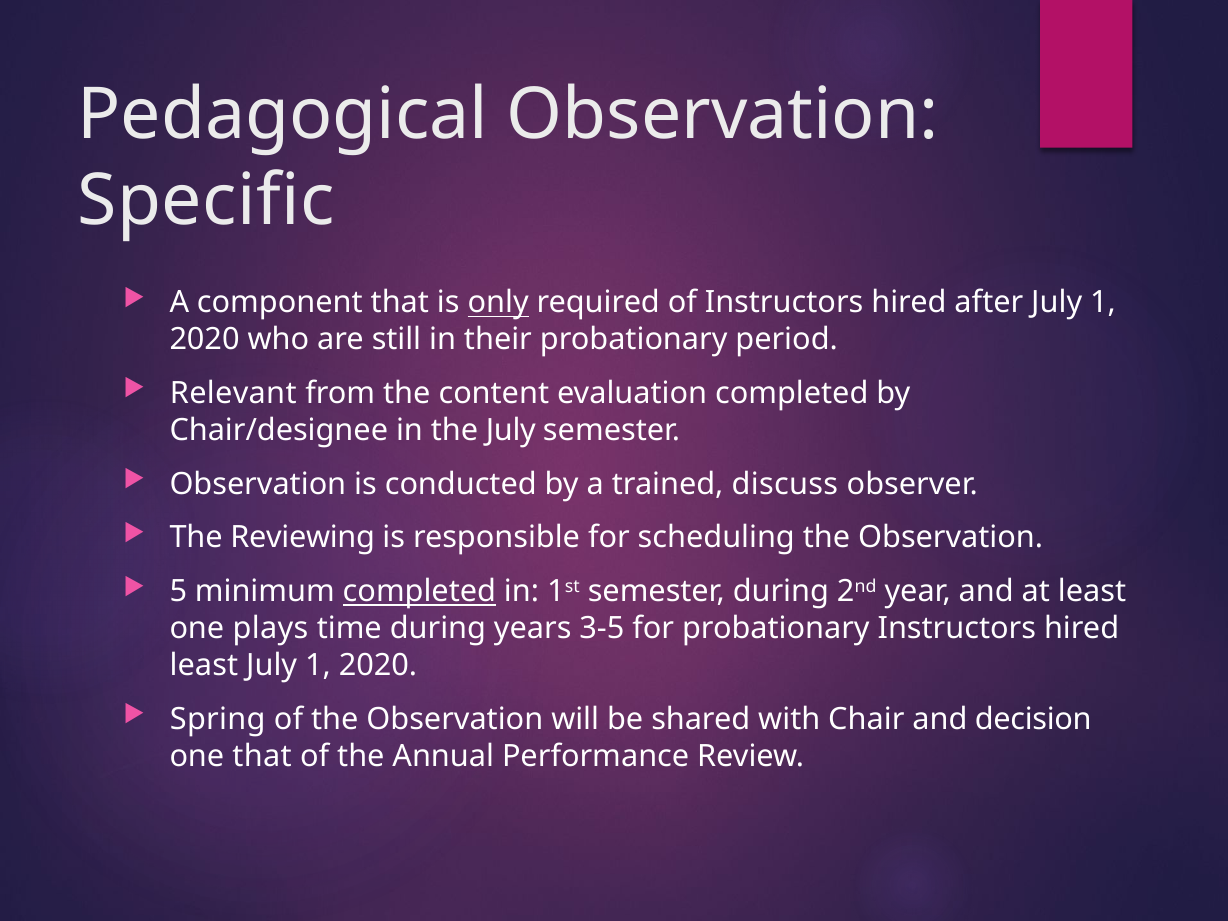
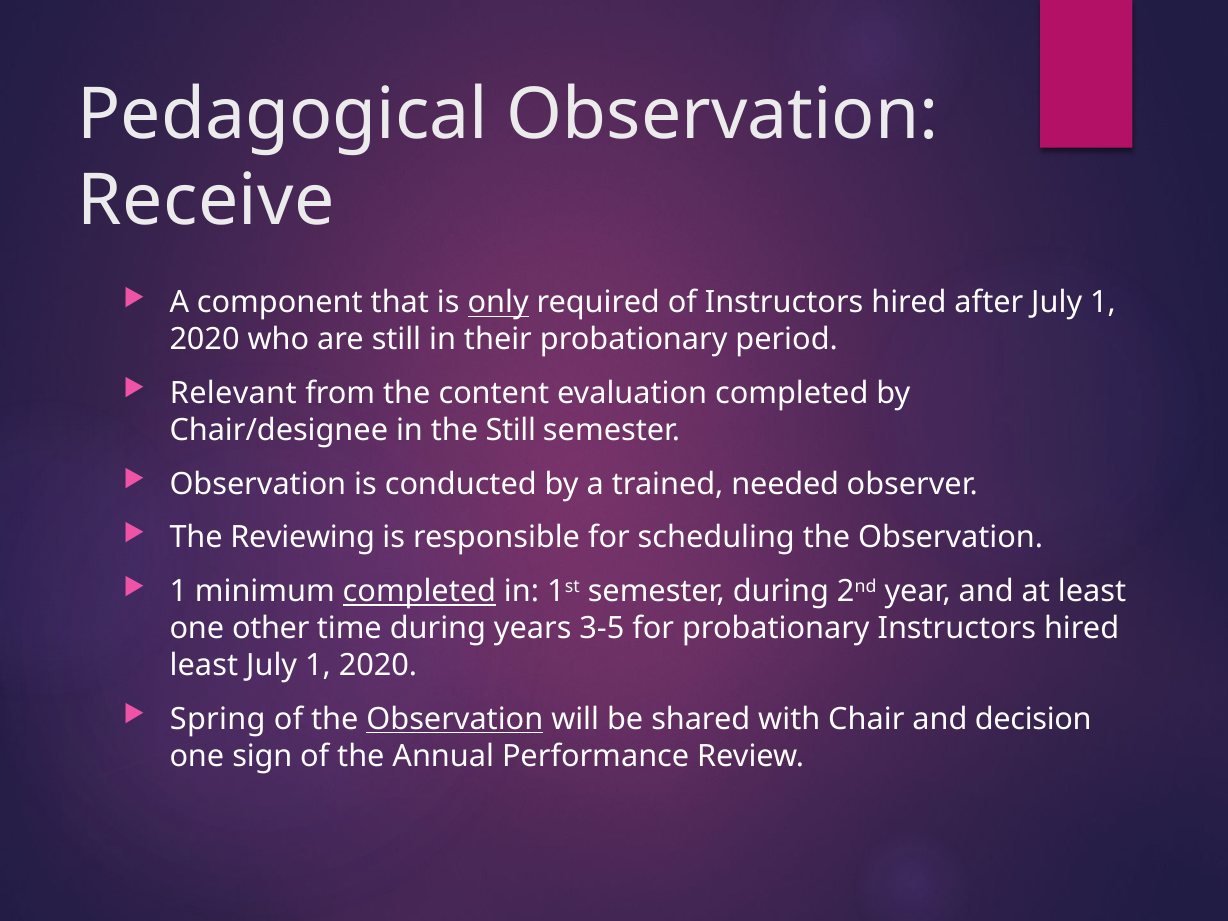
Specific: Specific -> Receive
the July: July -> Still
discuss: discuss -> needed
5 at (178, 592): 5 -> 1
plays: plays -> other
Observation at (455, 719) underline: none -> present
one that: that -> sign
